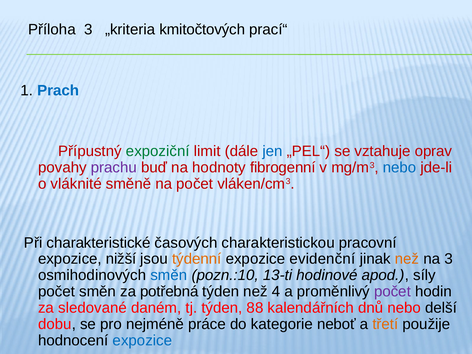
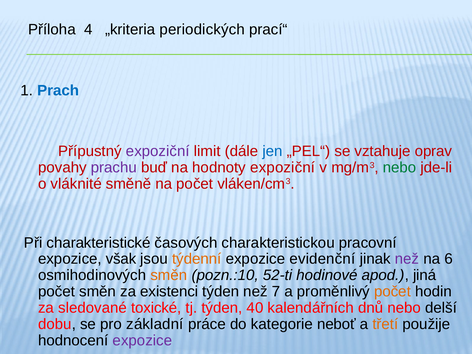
Příloha 3: 3 -> 4
kmitočtových: kmitočtových -> periodických
expoziční at (158, 151) colour: green -> purple
hodnoty fibrogenní: fibrogenní -> expoziční
nebo at (400, 167) colour: blue -> green
nižší: nižší -> však
než at (407, 259) colour: orange -> purple
na 3: 3 -> 6
směn at (169, 275) colour: blue -> orange
13-ti: 13-ti -> 52-ti
síly: síly -> jiná
potřebná: potřebná -> existenci
4: 4 -> 7
počet at (392, 292) colour: purple -> orange
daném: daném -> toxické
88: 88 -> 40
nejméně: nejméně -> základní
expozice at (142, 340) colour: blue -> purple
